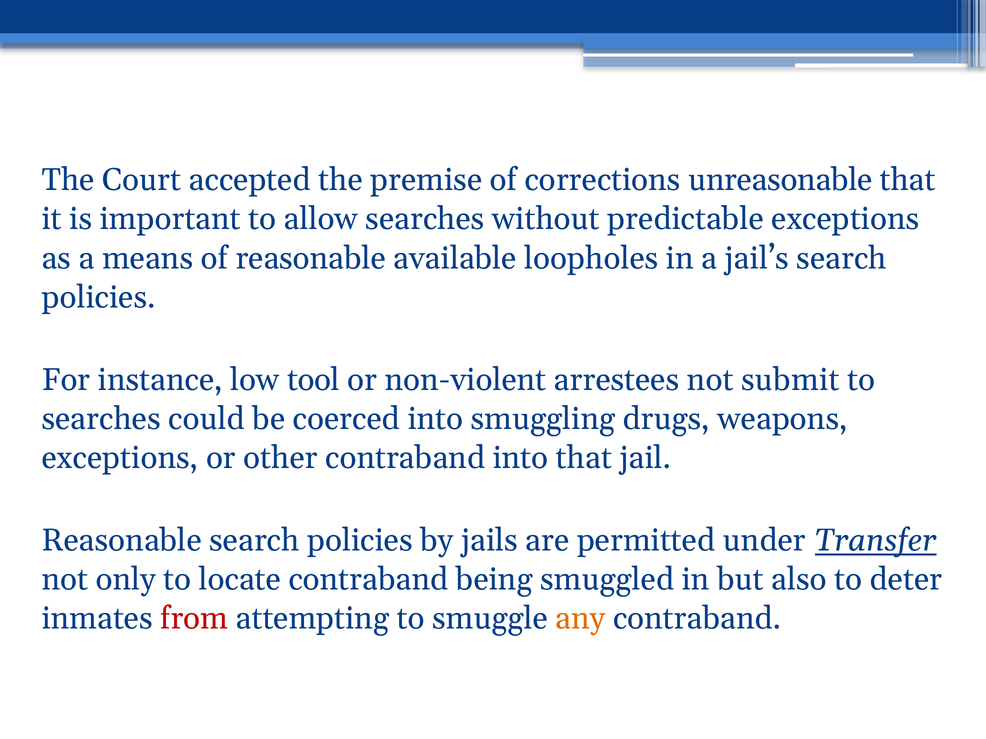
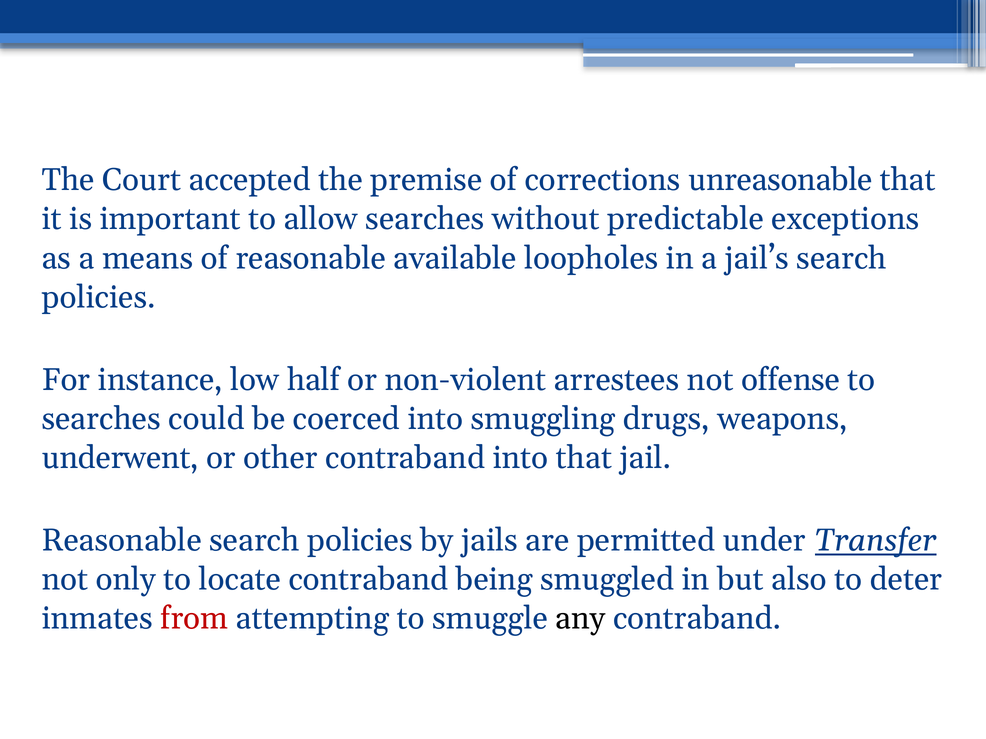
tool: tool -> half
submit: submit -> offense
exceptions at (120, 458): exceptions -> underwent
any colour: orange -> black
